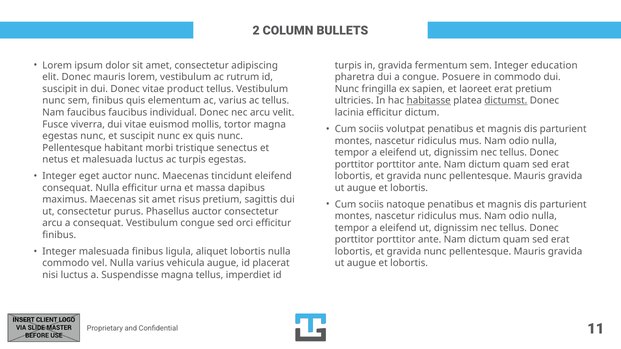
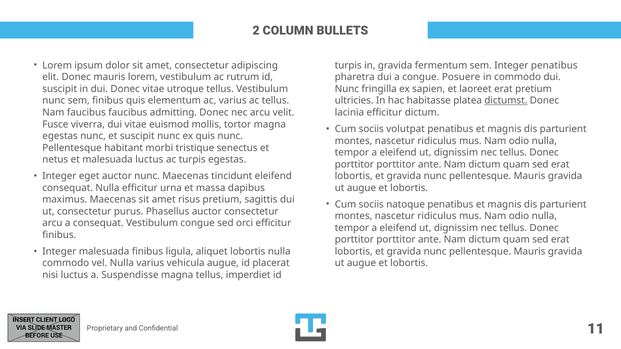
Integer education: education -> penatibus
product: product -> utroque
habitasse underline: present -> none
individual: individual -> admitting
